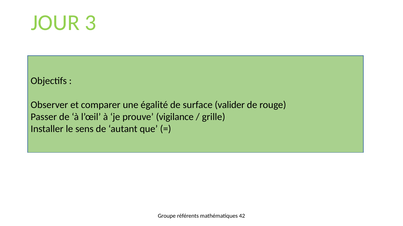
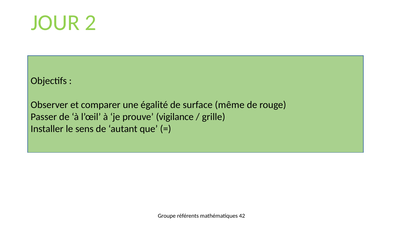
3: 3 -> 2
valider: valider -> même
